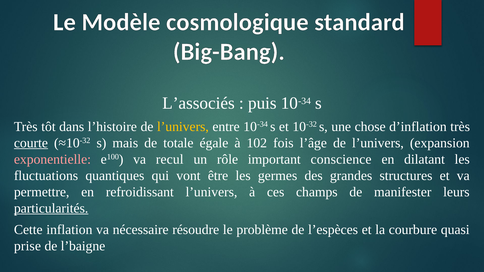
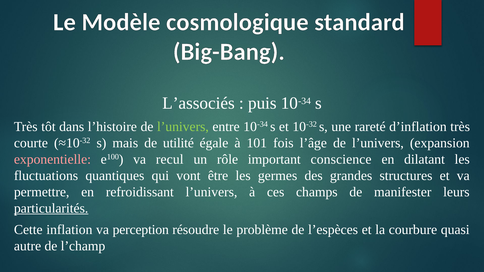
l’univers at (183, 127) colour: yellow -> light green
chose: chose -> rareté
courte underline: present -> none
totale: totale -> utilité
102: 102 -> 101
nécessaire: nécessaire -> perception
prise: prise -> autre
l’baigne: l’baigne -> l’champ
